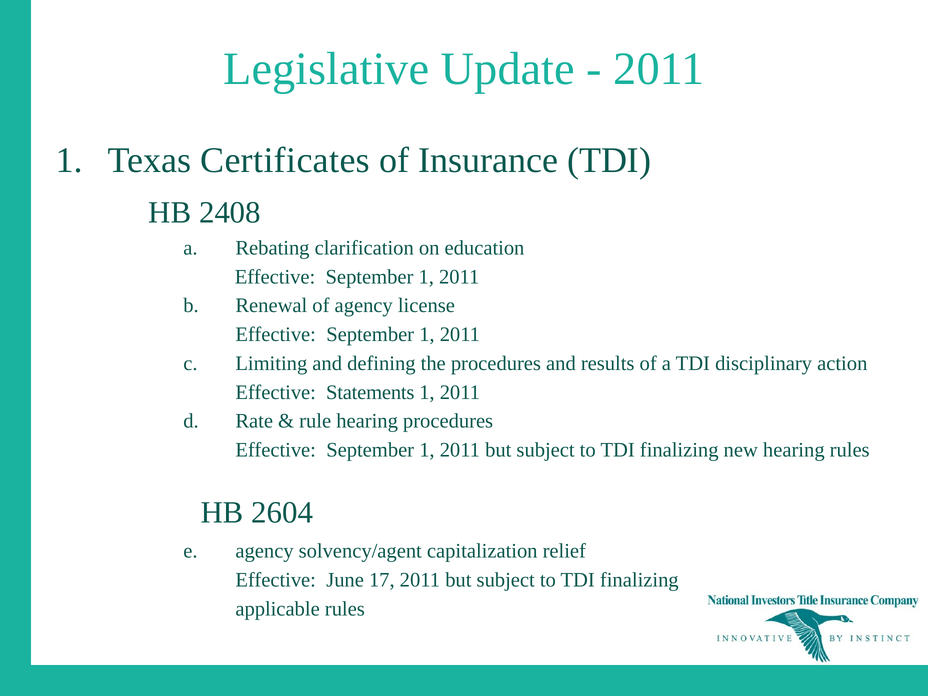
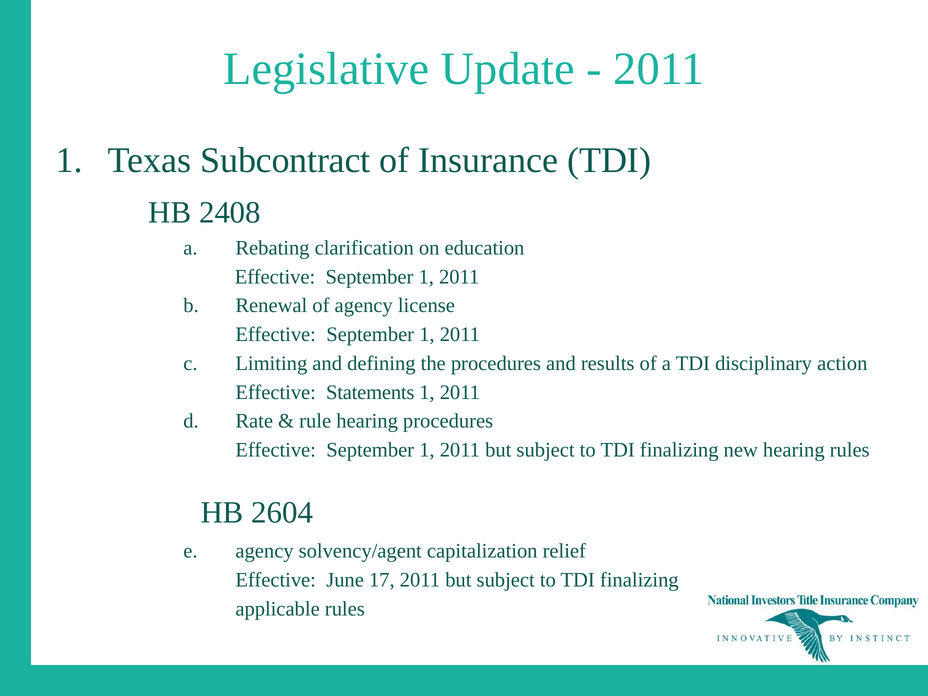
Certificates: Certificates -> Subcontract
